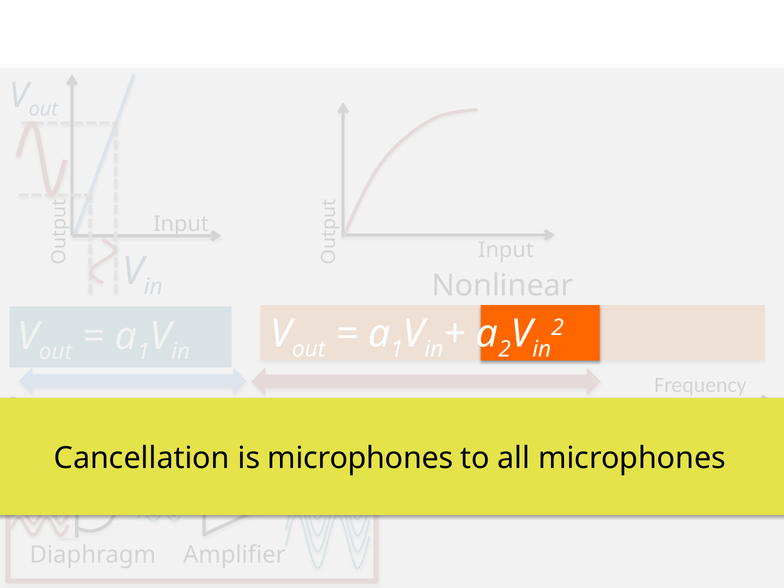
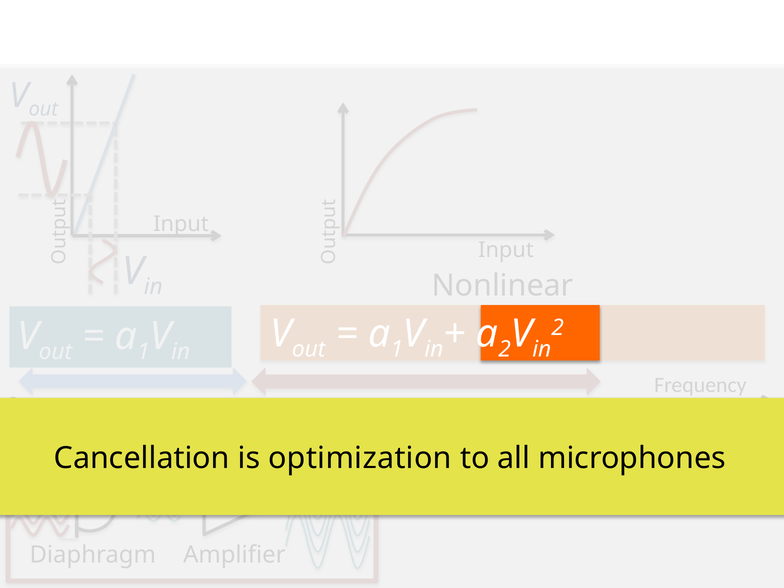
is microphones: microphones -> optimization
